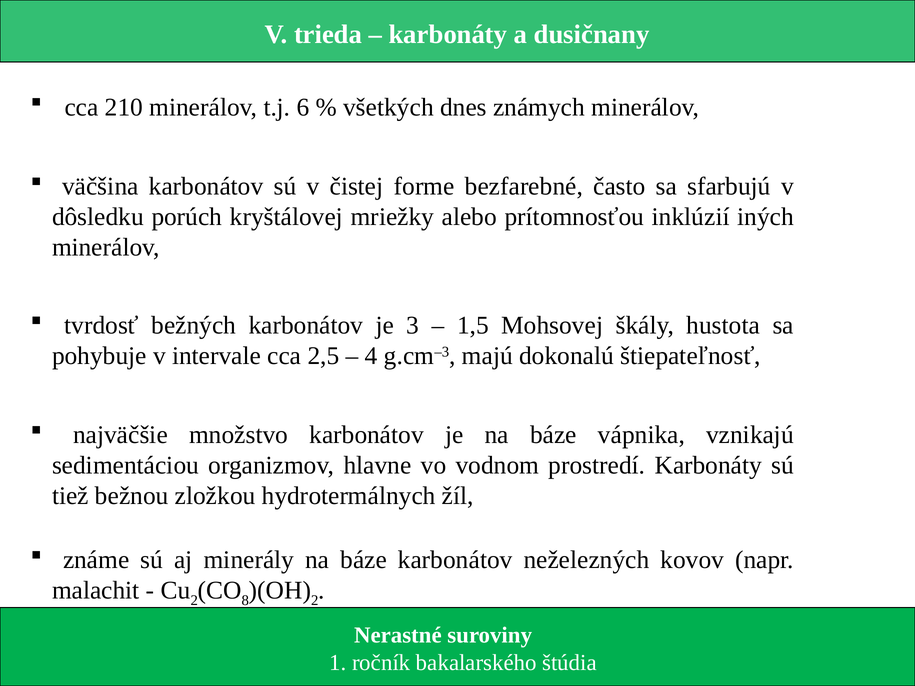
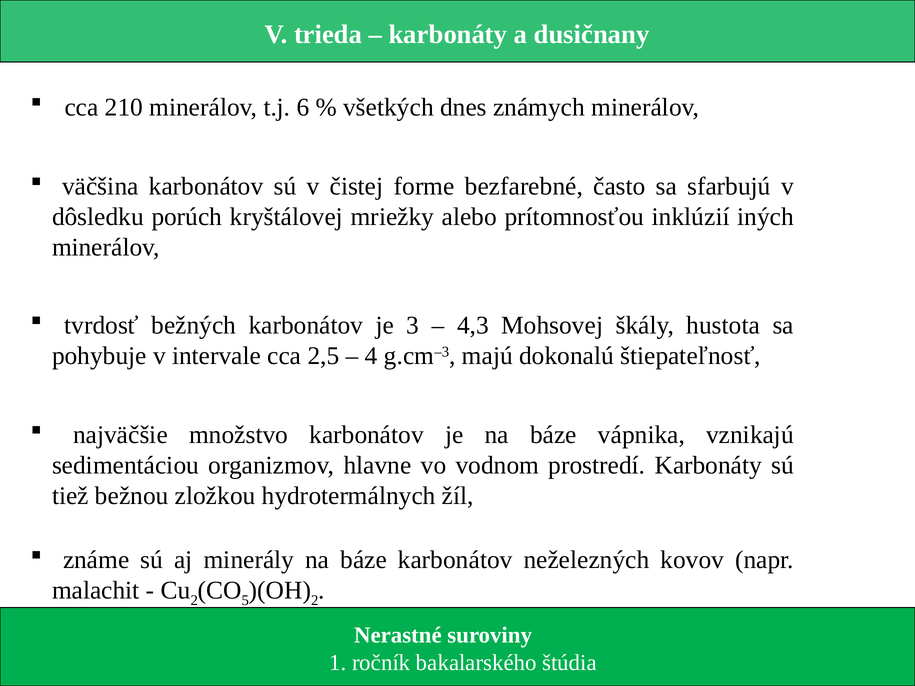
1,5: 1,5 -> 4,3
8: 8 -> 5
